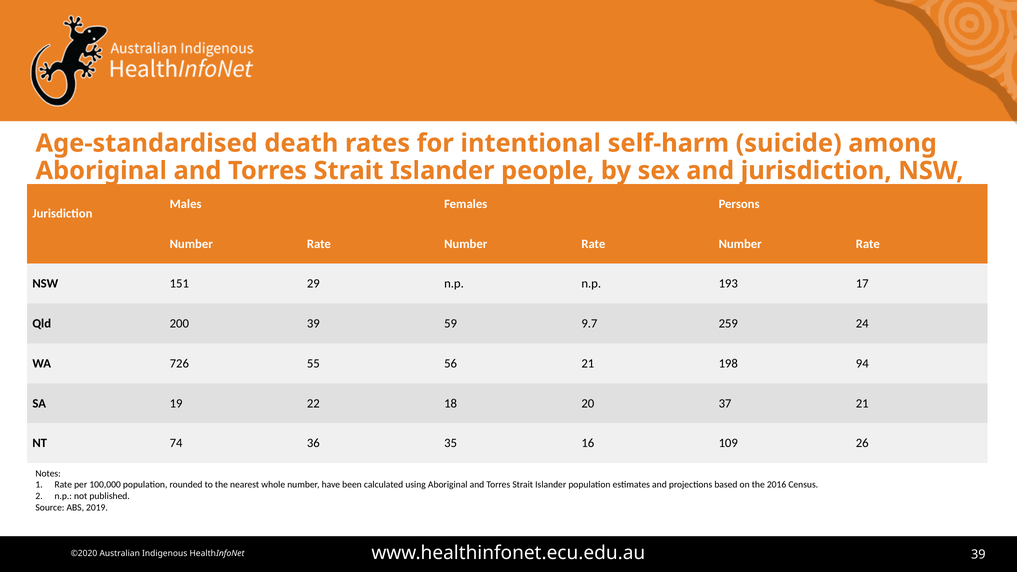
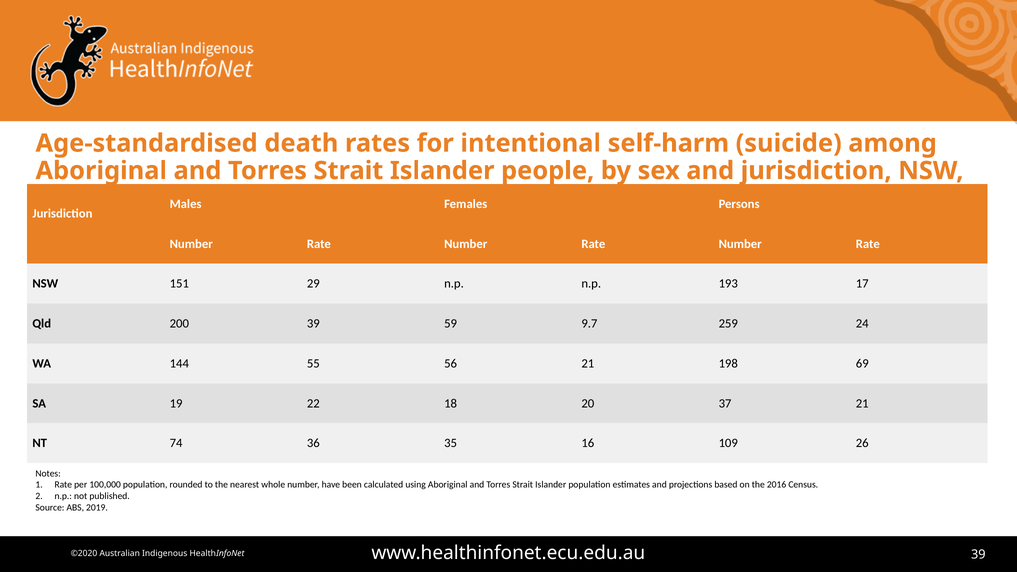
726: 726 -> 144
94: 94 -> 69
